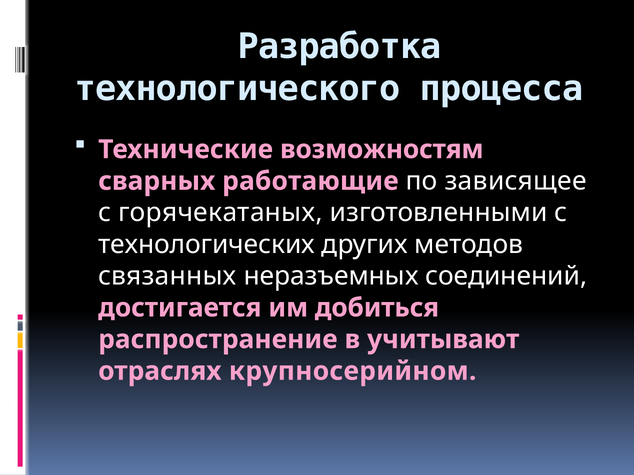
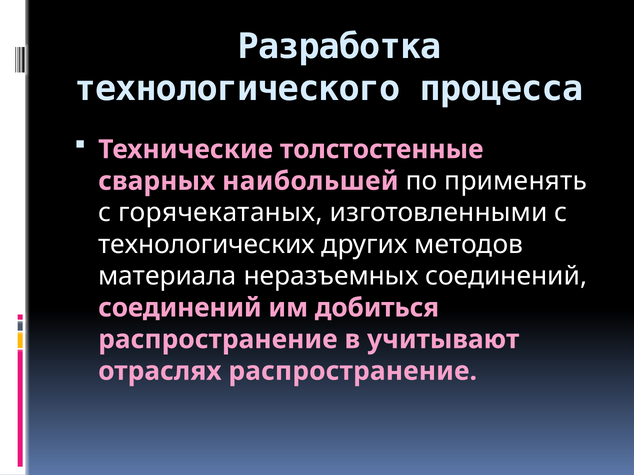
возможностям: возможностям -> толстостенные
работающие: работающие -> наибольшей
зависящее: зависящее -> применять
связанных: связанных -> материала
достигается at (180, 308): достигается -> соединений
отраслях крупносерийном: крупносерийном -> распространение
